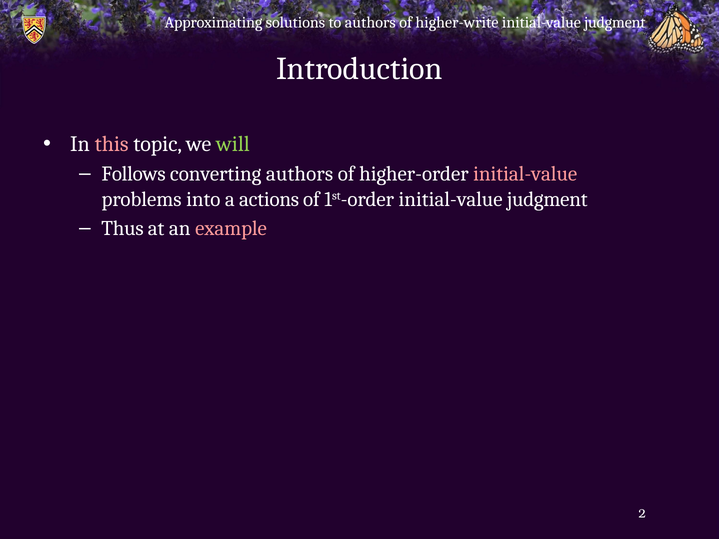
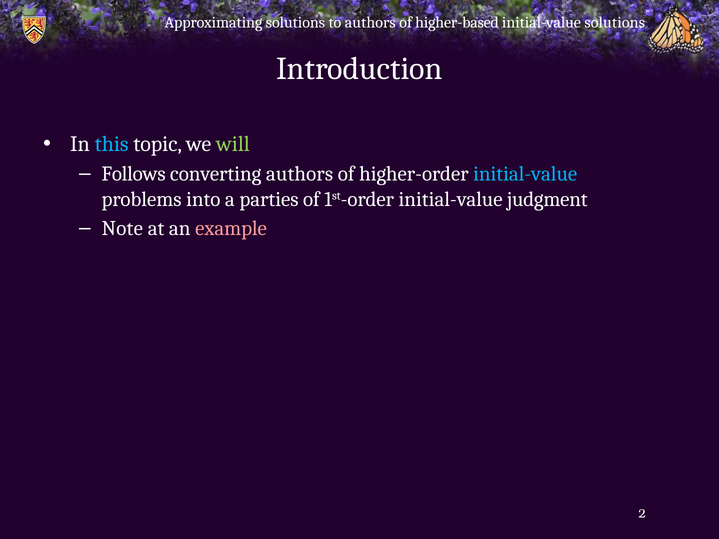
higher-write: higher-write -> higher-based
judgment at (615, 23): judgment -> solutions
this colour: pink -> light blue
initial-value at (525, 174) colour: pink -> light blue
actions: actions -> parties
Thus: Thus -> Note
